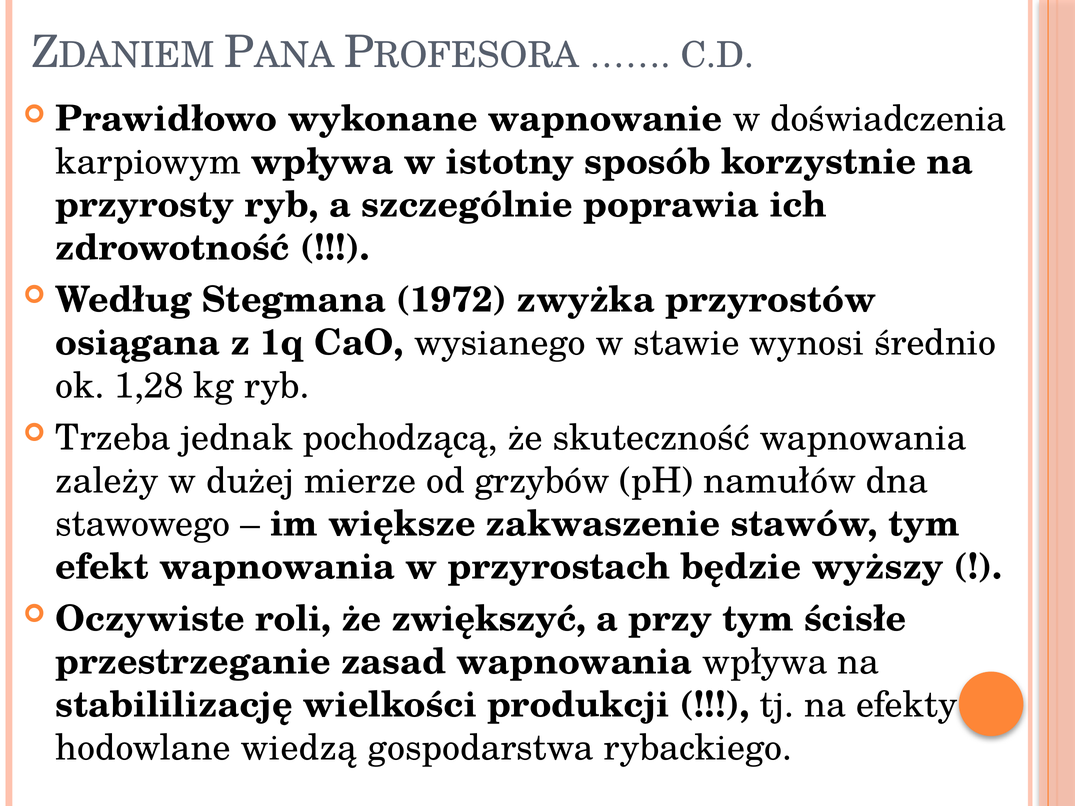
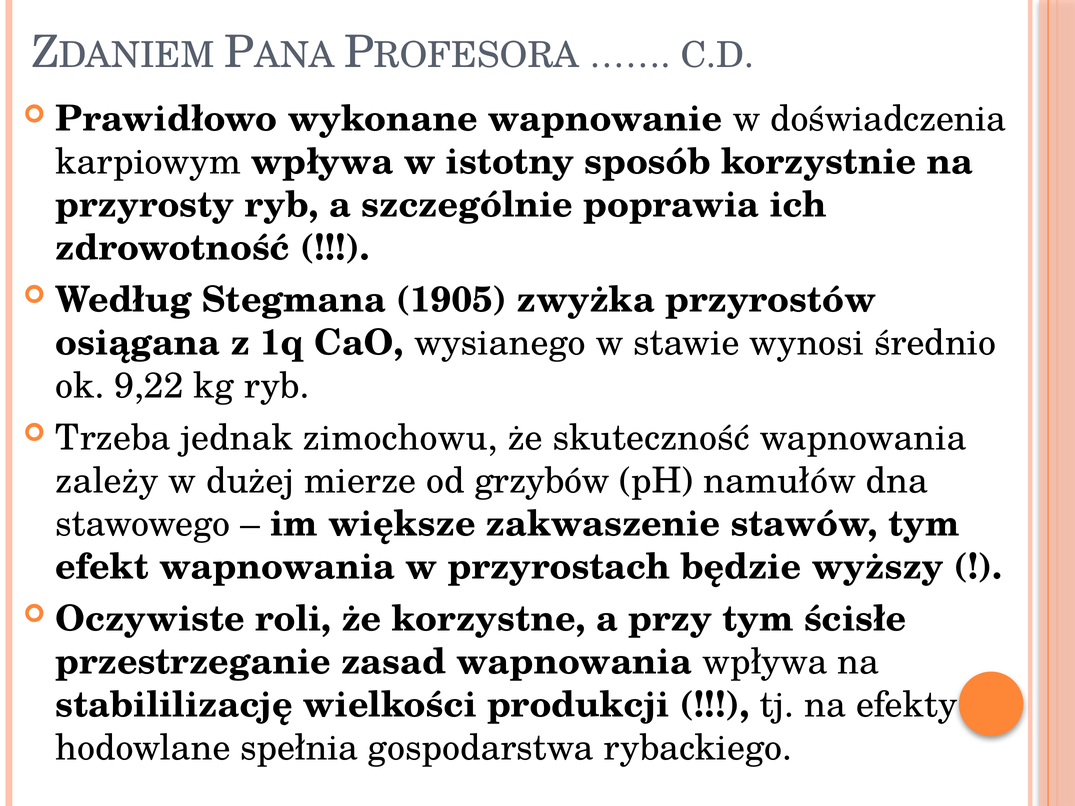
1972: 1972 -> 1905
1,28: 1,28 -> 9,22
pochodzącą: pochodzącą -> zimochowu
zwiększyć: zwiększyć -> korzystne
wiedzą: wiedzą -> spełnia
